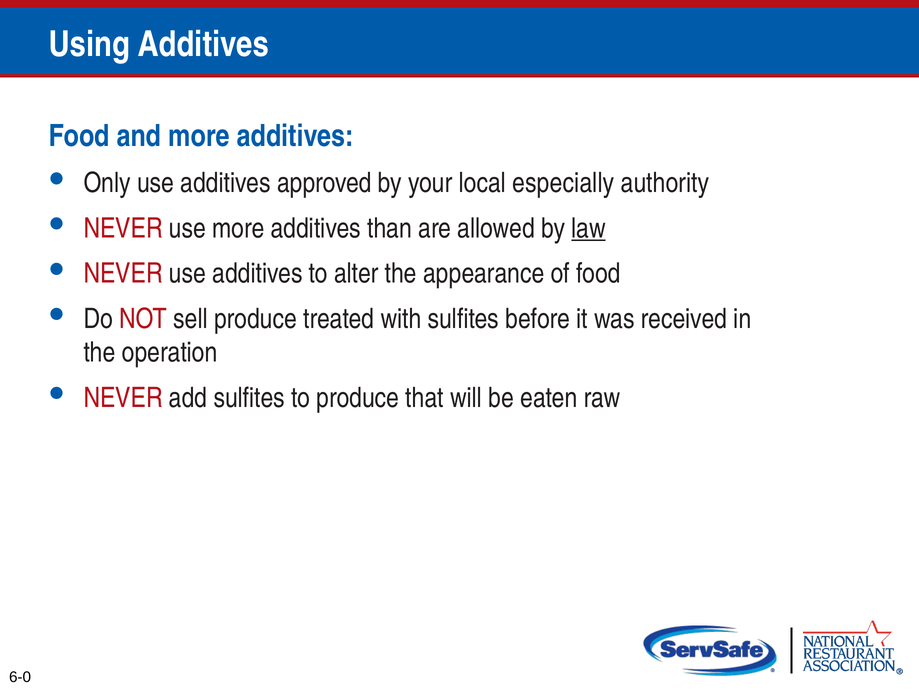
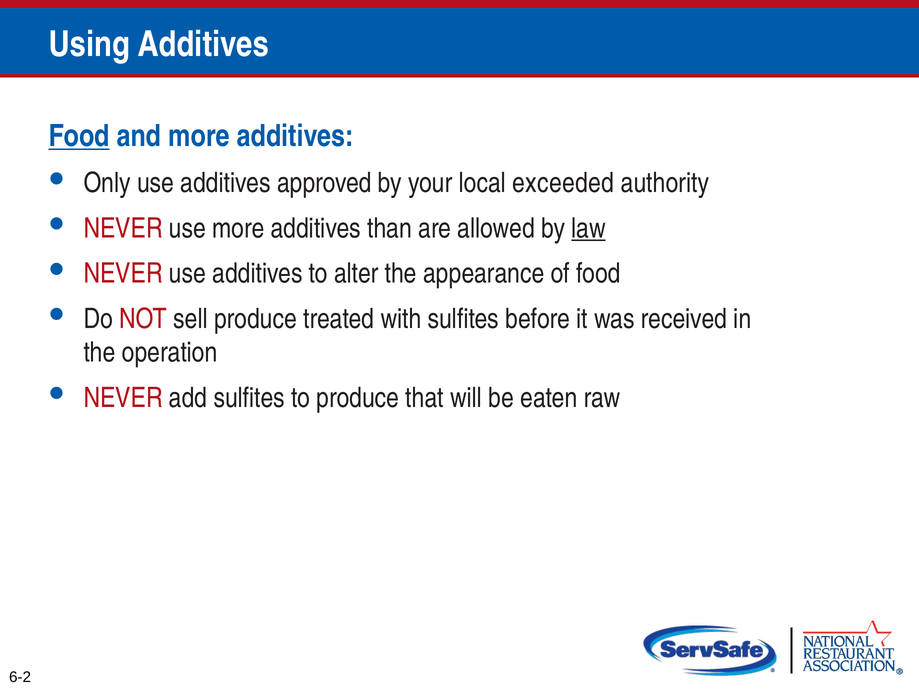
Food at (79, 136) underline: none -> present
especially: especially -> exceeded
6-0: 6-0 -> 6-2
